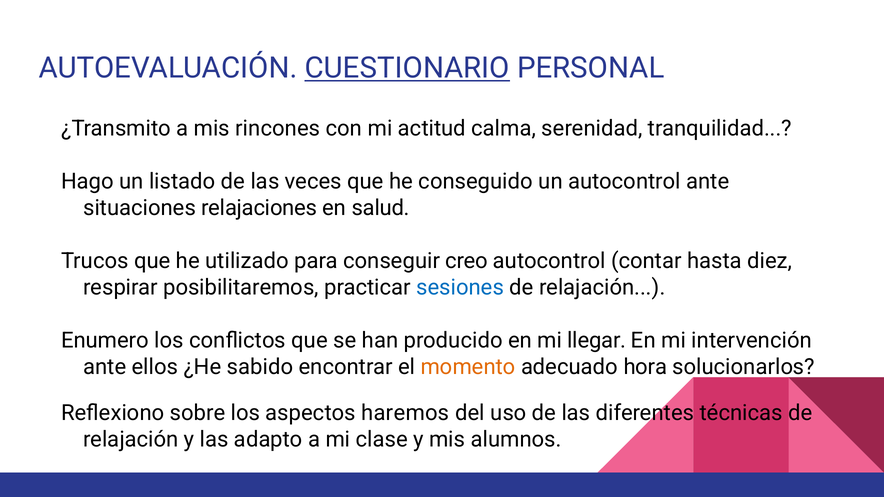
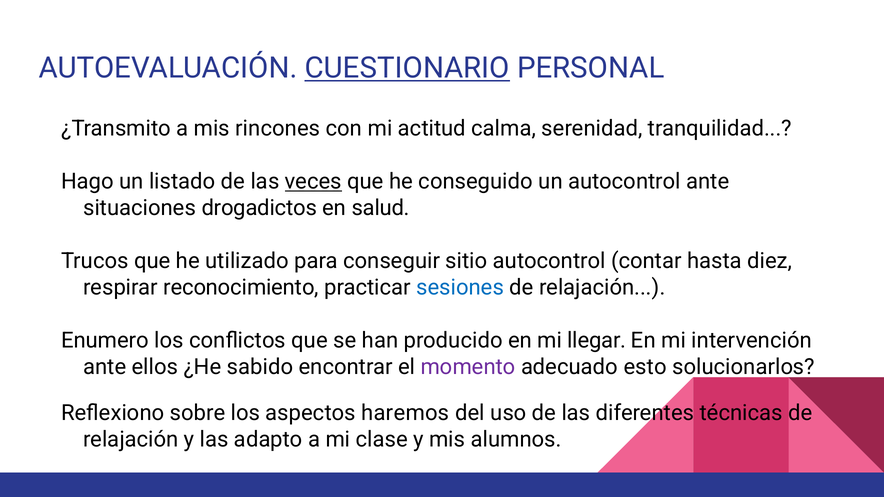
veces underline: none -> present
relajaciones: relajaciones -> drogadictos
creo: creo -> sitio
posibilitaremos: posibilitaremos -> reconocimiento
momento colour: orange -> purple
hora: hora -> esto
